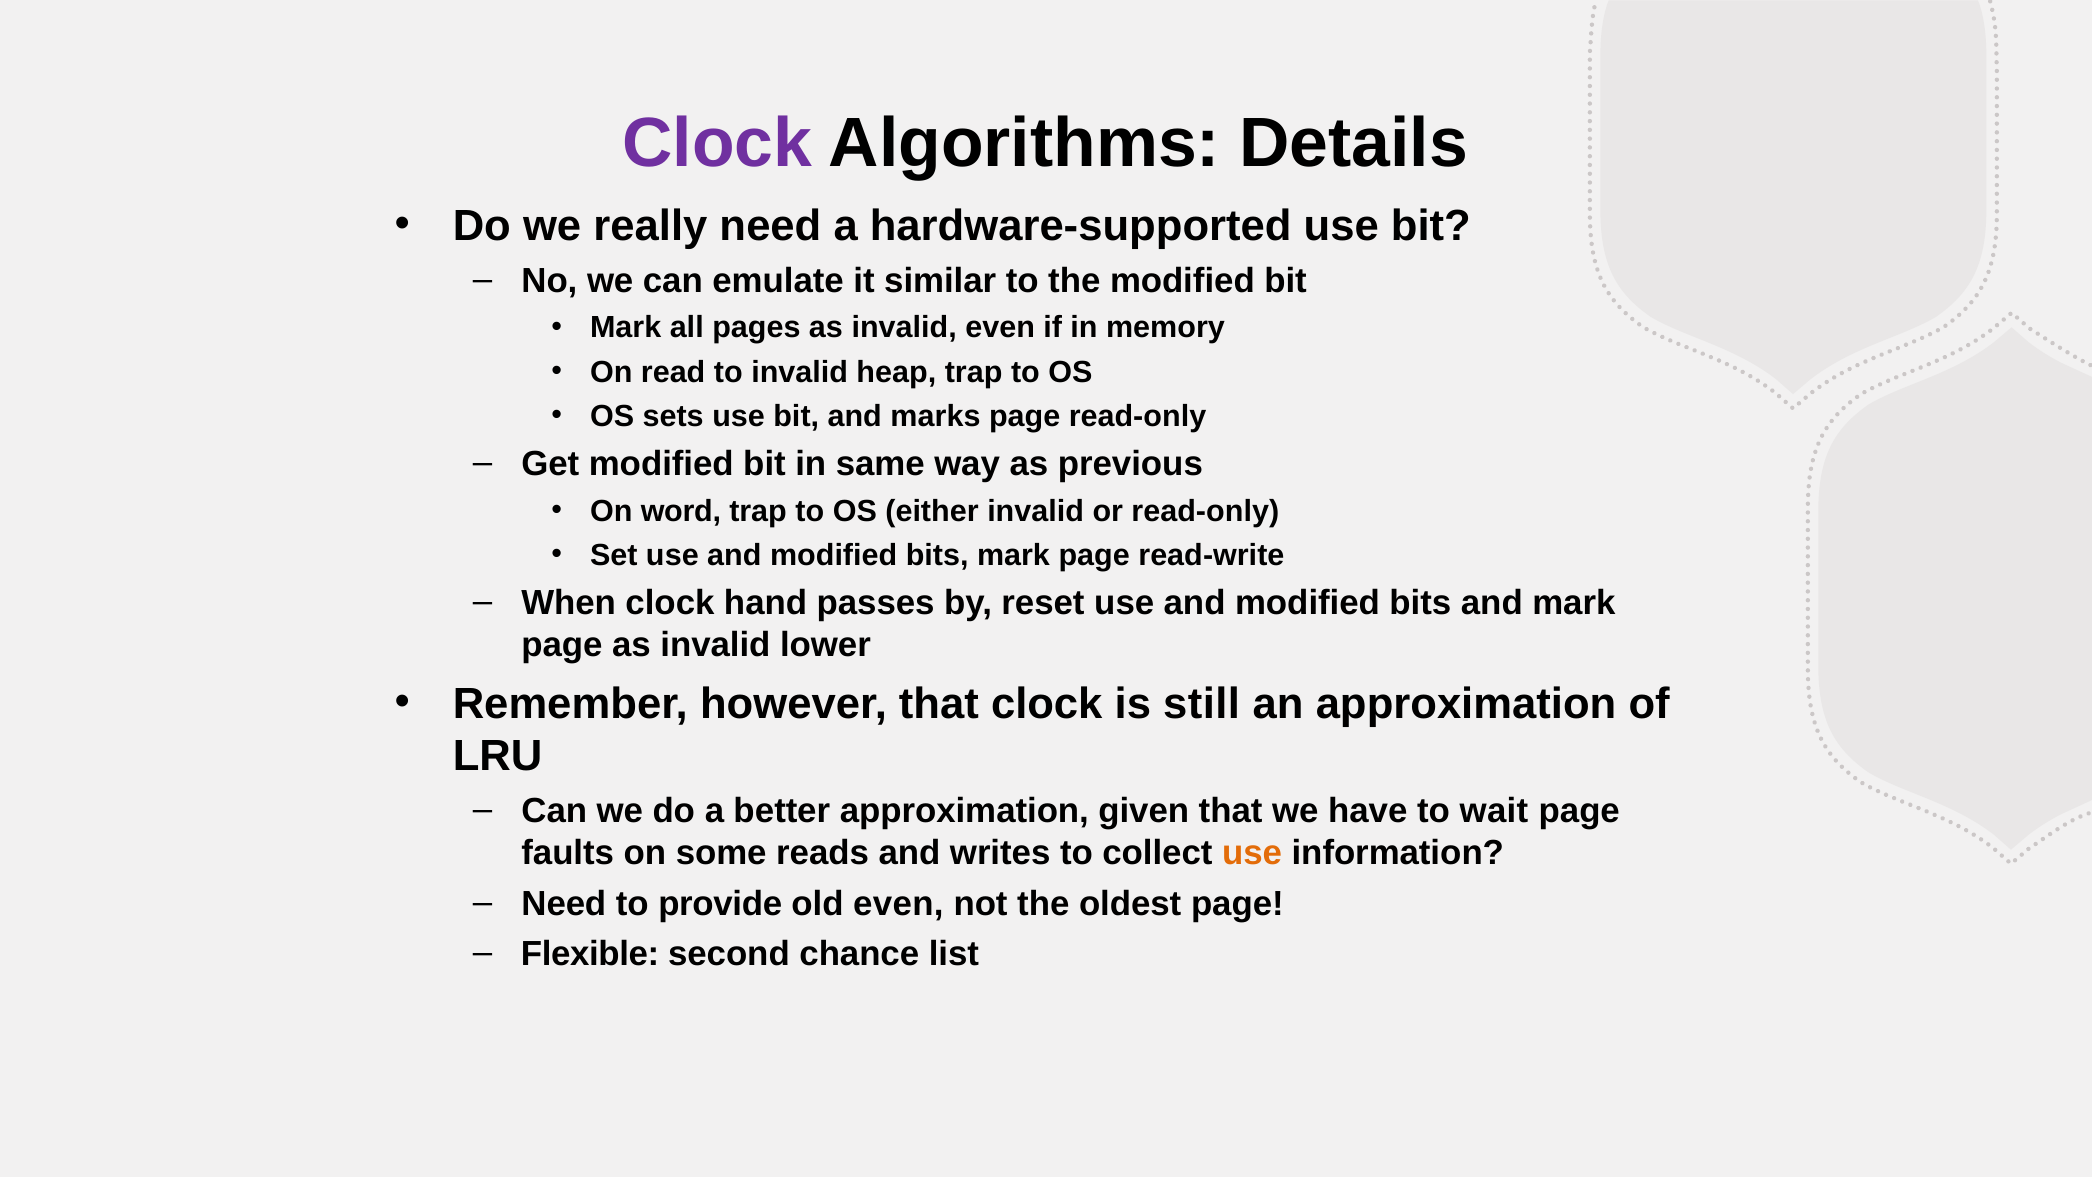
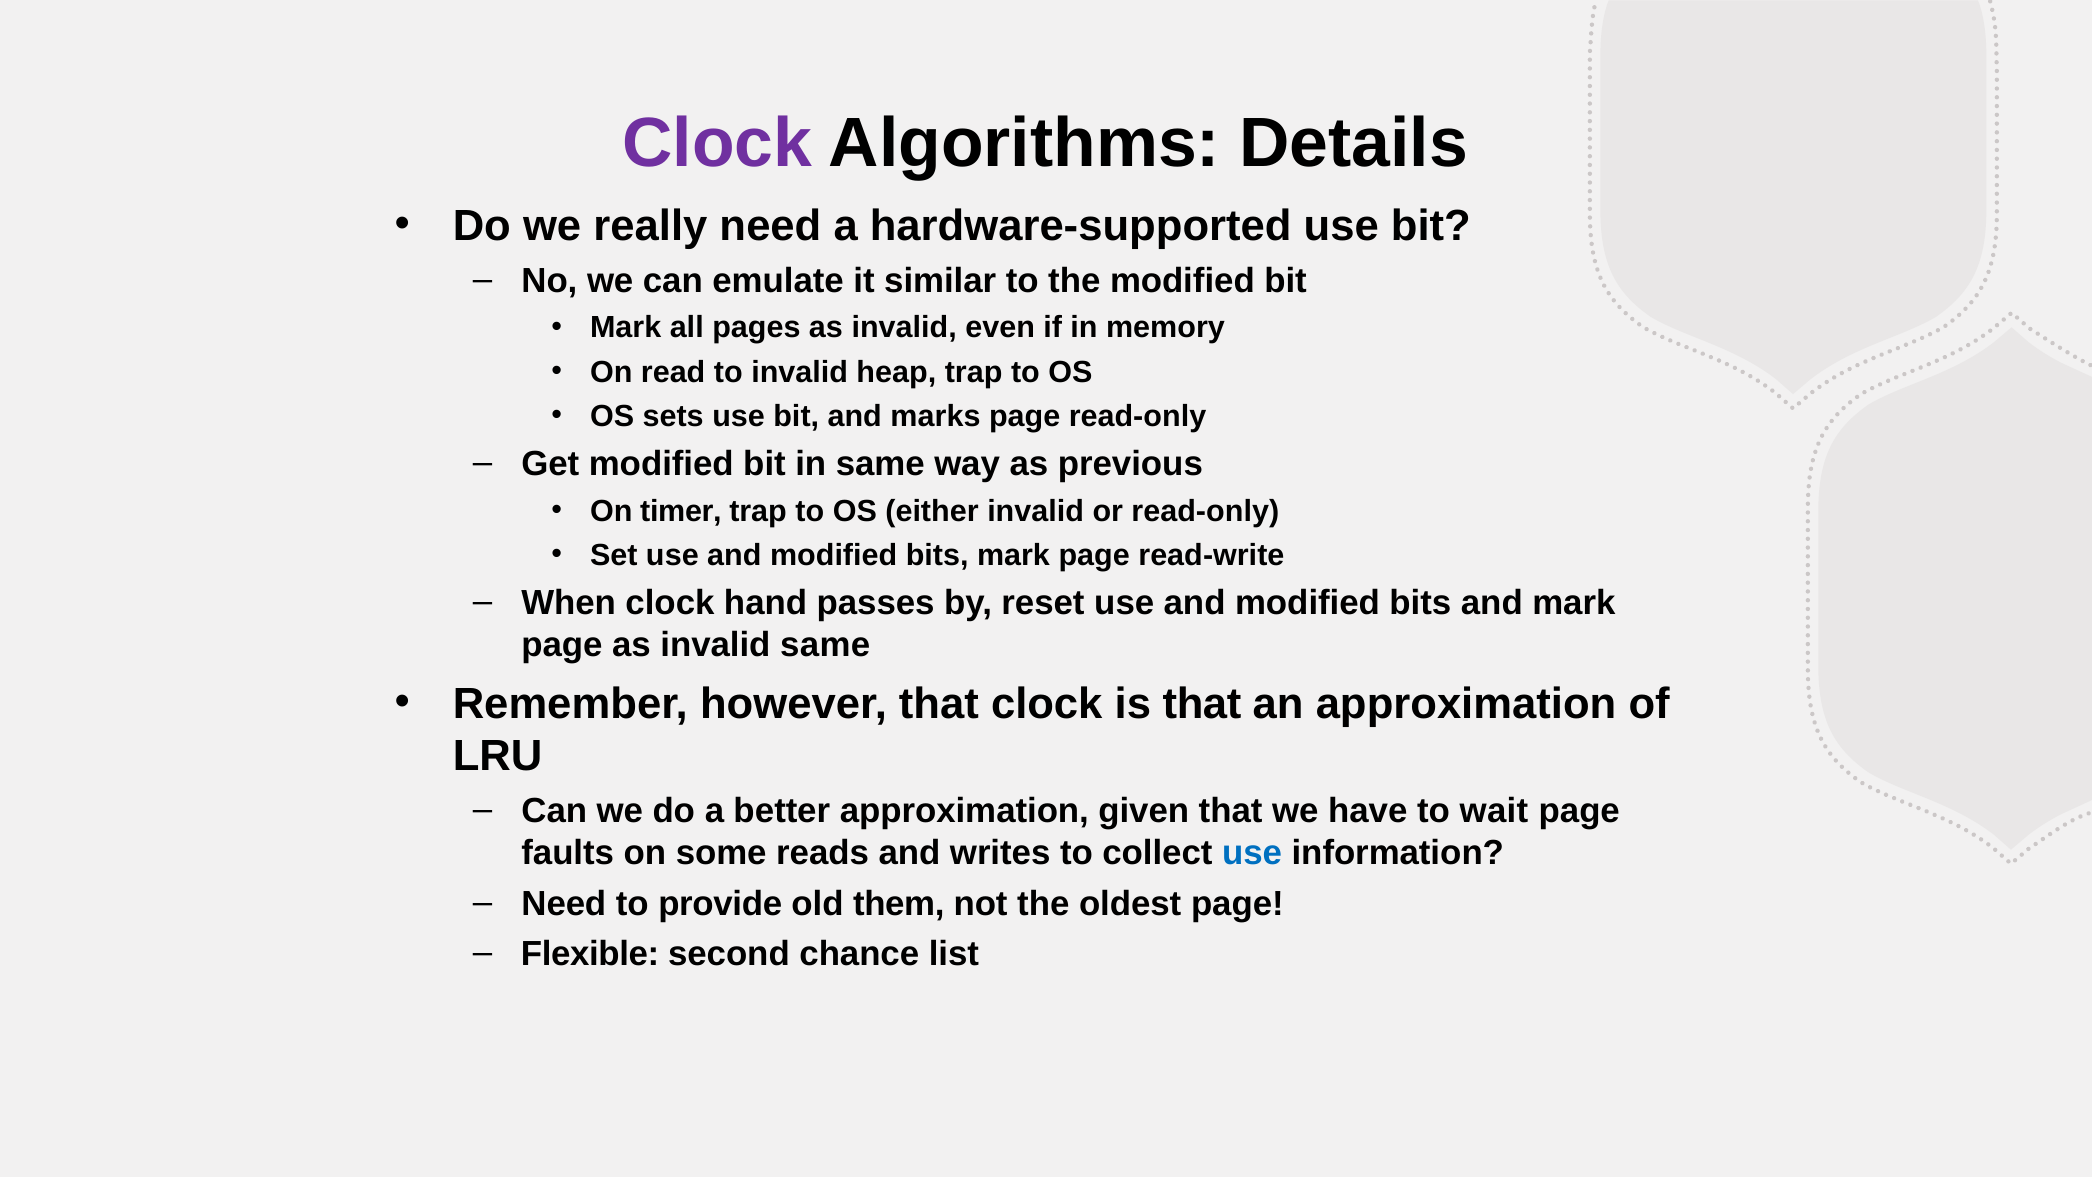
word: word -> timer
invalid lower: lower -> same
is still: still -> that
use at (1252, 853) colour: orange -> blue
old even: even -> them
